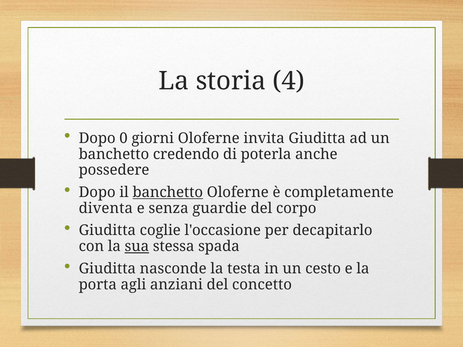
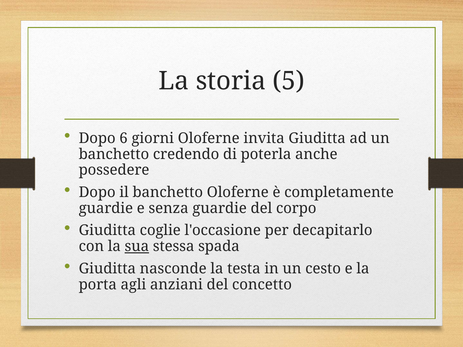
4: 4 -> 5
0: 0 -> 6
banchetto at (168, 192) underline: present -> none
diventa at (106, 208): diventa -> guardie
